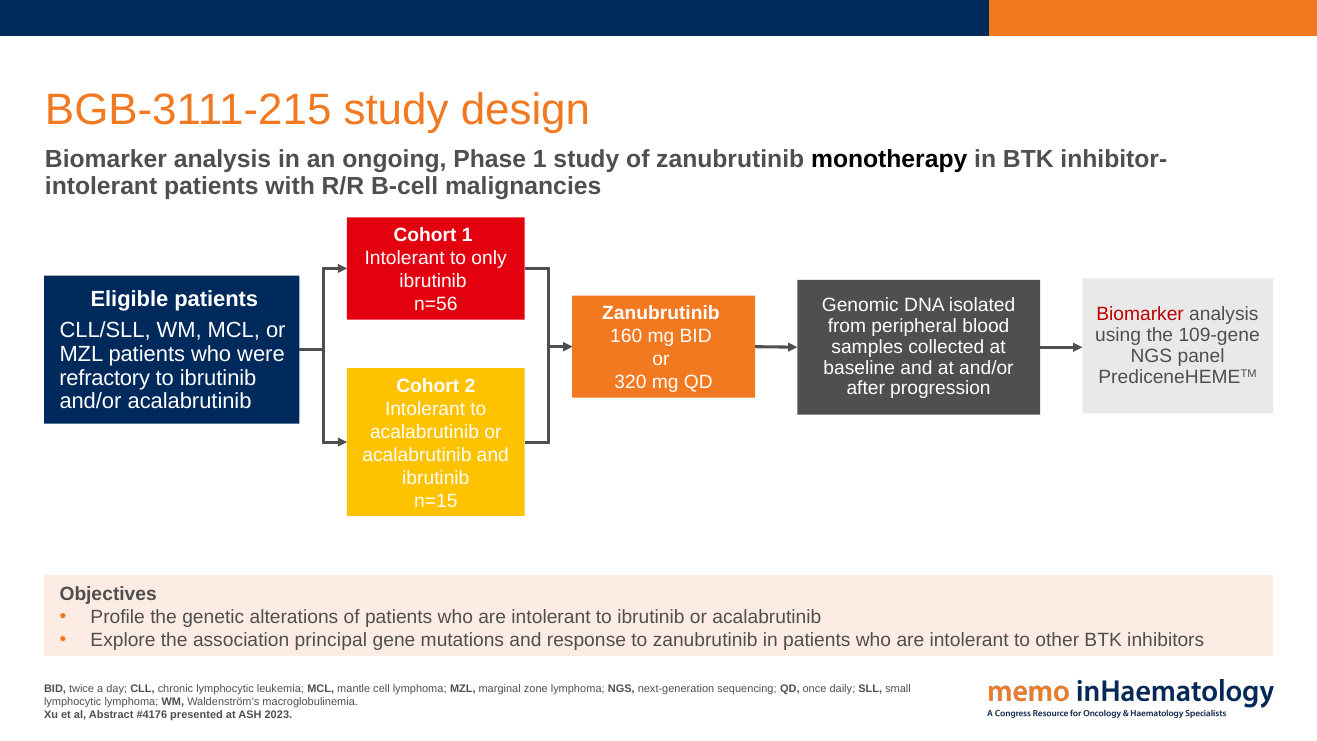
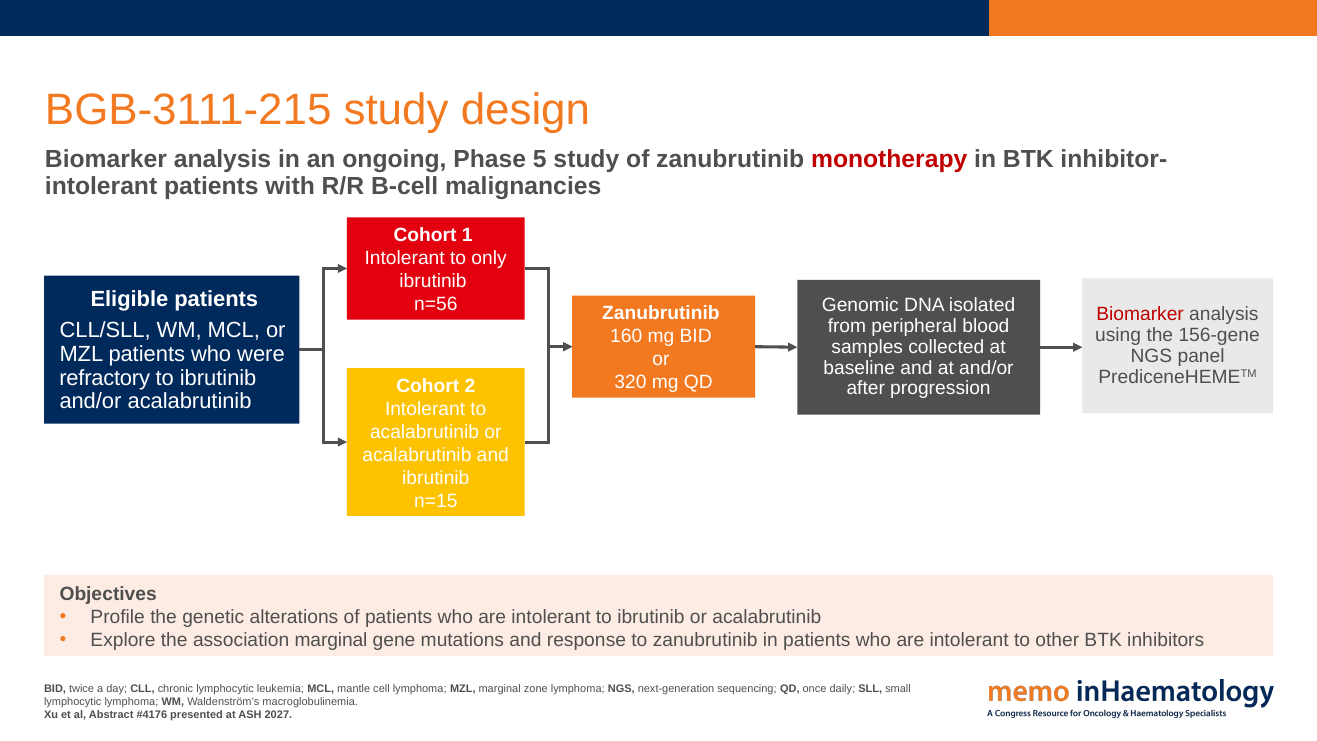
Phase 1: 1 -> 5
monotherapy colour: black -> red
109-gene: 109-gene -> 156-gene
association principal: principal -> marginal
2023: 2023 -> 2027
